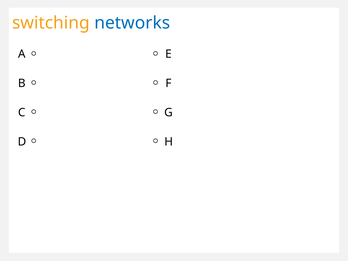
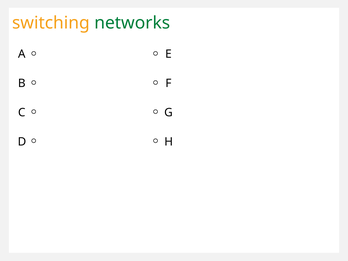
networks colour: blue -> green
